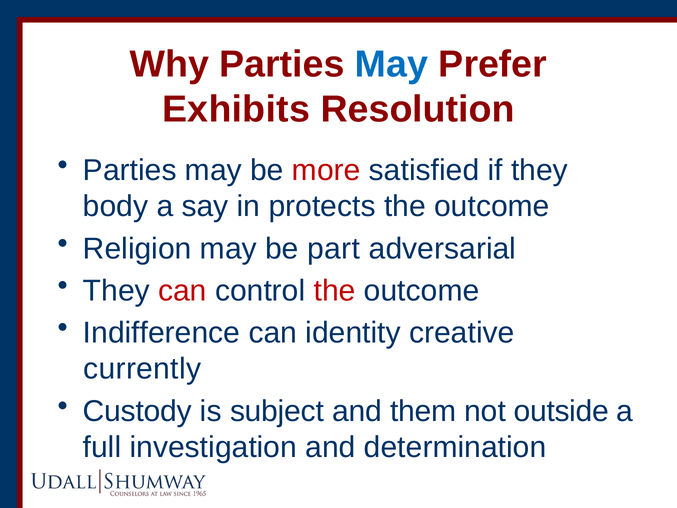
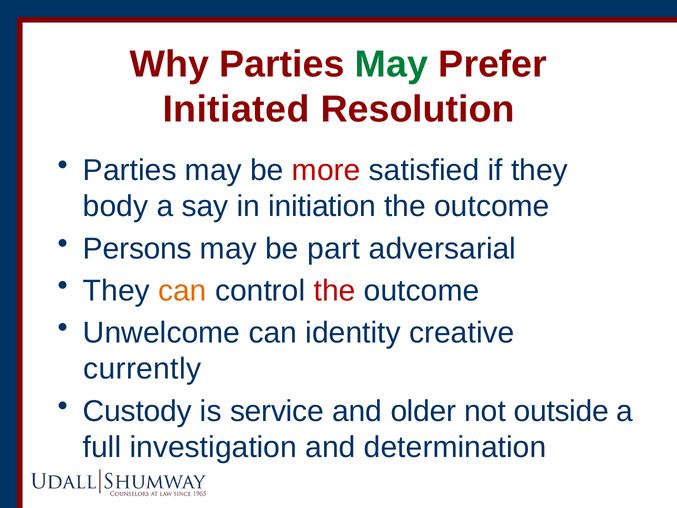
May at (392, 64) colour: blue -> green
Exhibits: Exhibits -> Initiated
protects: protects -> initiation
Religion: Religion -> Persons
can at (182, 291) colour: red -> orange
Indifference: Indifference -> Unwelcome
subject: subject -> service
them: them -> older
